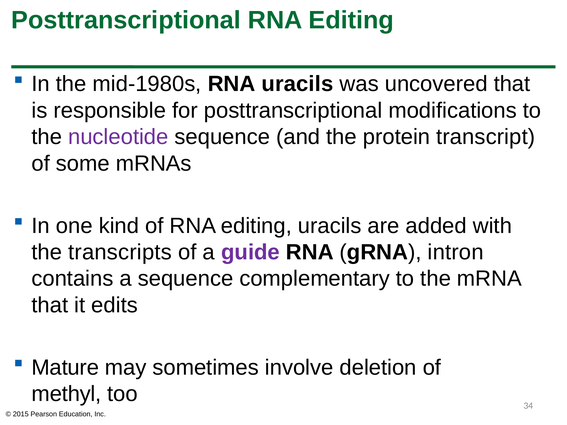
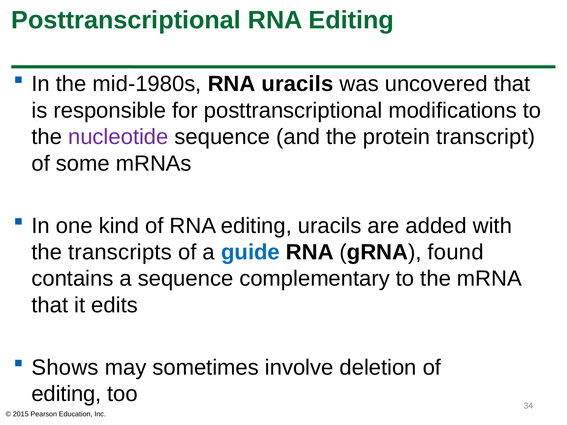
guide colour: purple -> blue
intron: intron -> found
Mature: Mature -> Shows
methyl at (66, 394): methyl -> editing
